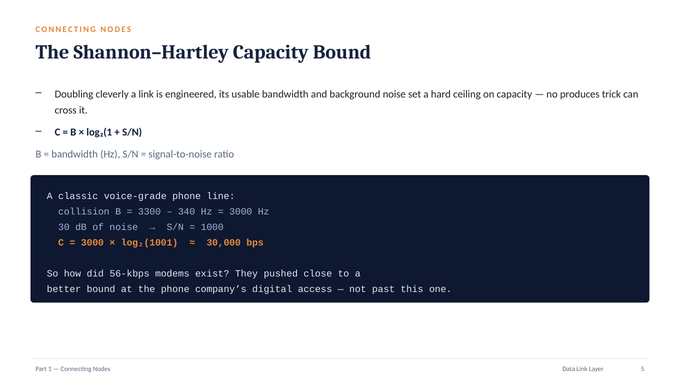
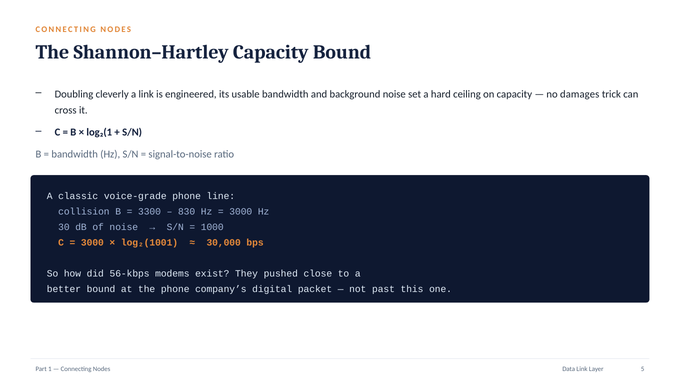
produces: produces -> damages
340: 340 -> 830
access: access -> packet
